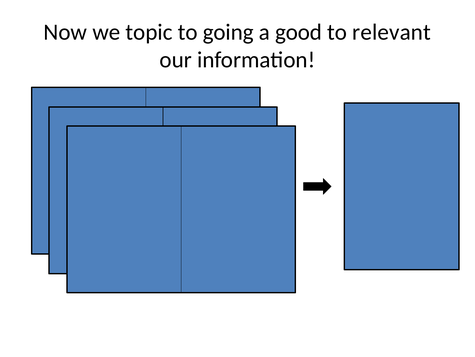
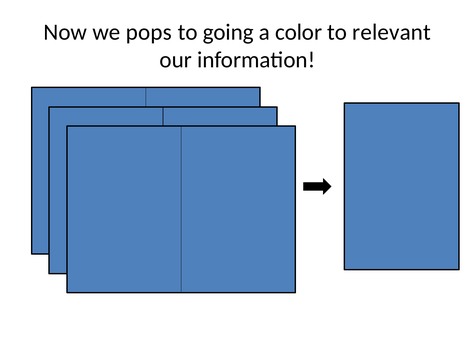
topic: topic -> pops
good: good -> color
